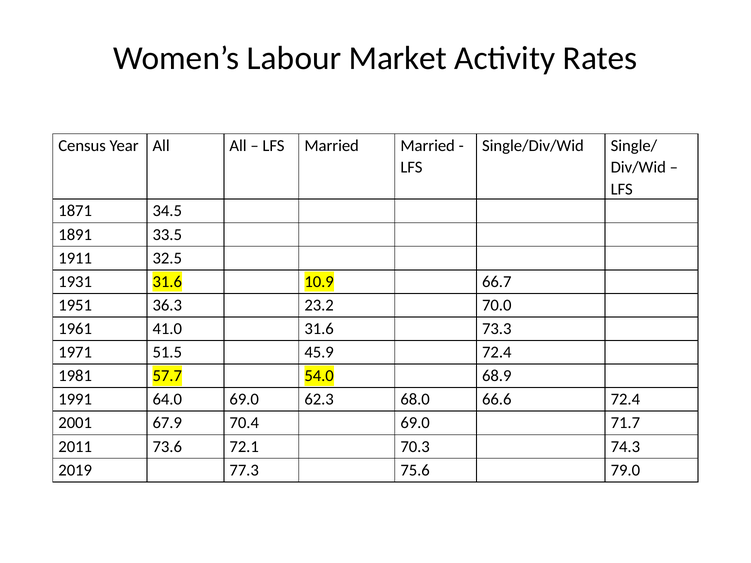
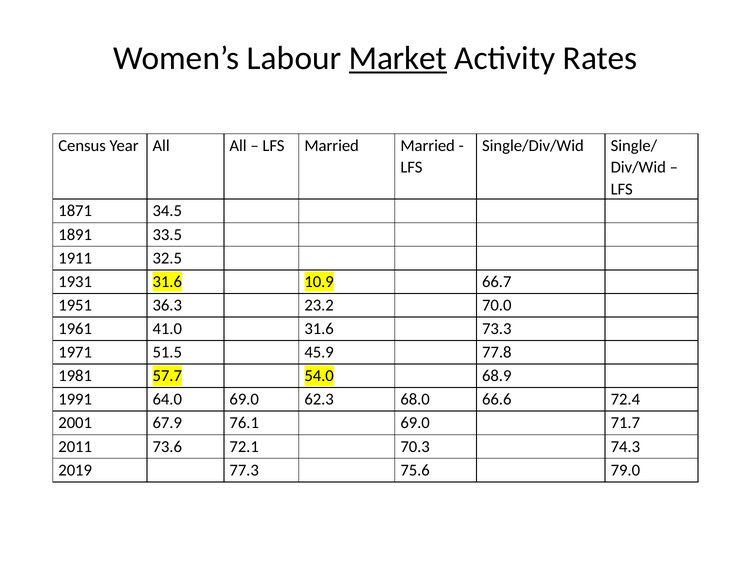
Market underline: none -> present
45.9 72.4: 72.4 -> 77.8
70.4: 70.4 -> 76.1
